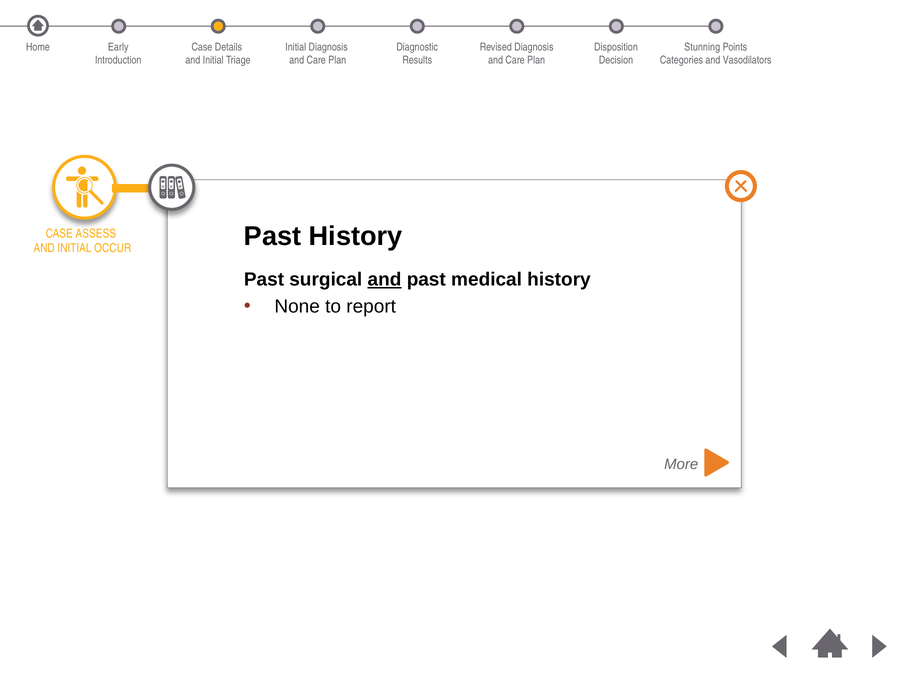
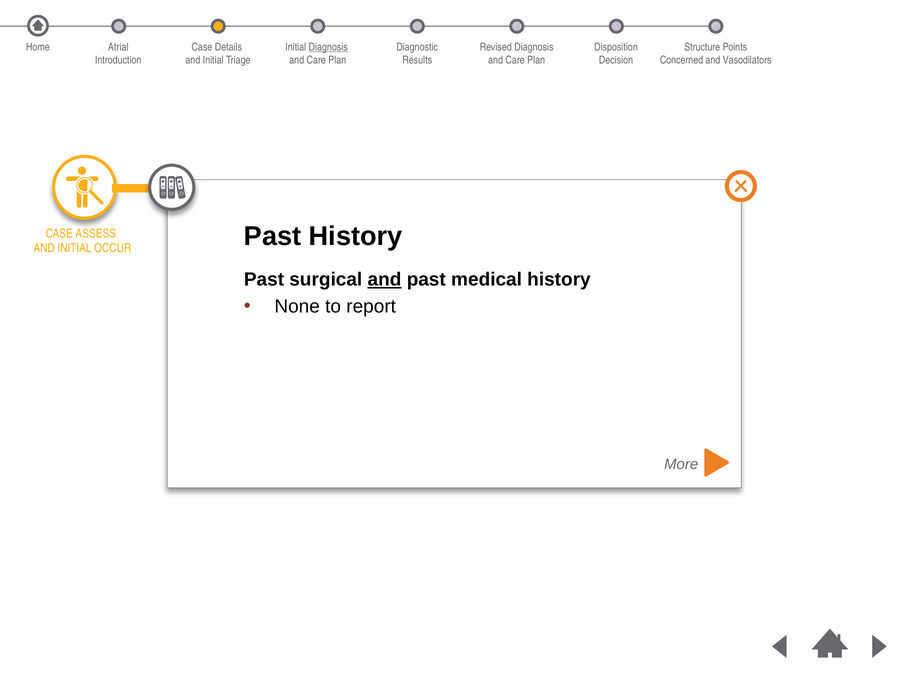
Early: Early -> Atrial
Diagnosis at (328, 47) underline: none -> present
Stunning: Stunning -> Structure
Categories: Categories -> Concerned
